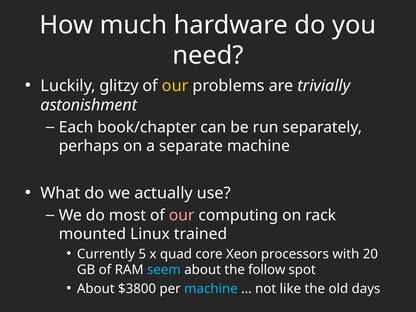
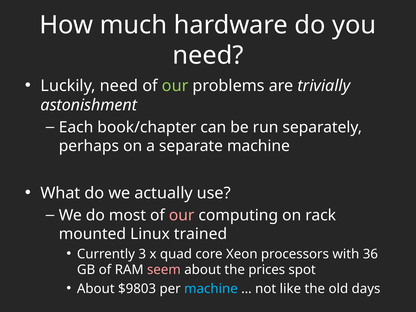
Luckily glitzy: glitzy -> need
our at (175, 86) colour: yellow -> light green
5: 5 -> 3
20: 20 -> 36
seem colour: light blue -> pink
follow: follow -> prices
$3800: $3800 -> $9803
